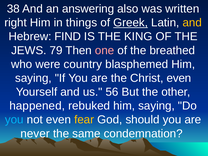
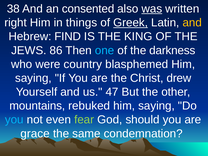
answering: answering -> consented
was underline: none -> present
79: 79 -> 86
one colour: pink -> light blue
breathed: breathed -> darkness
Christ even: even -> drew
56: 56 -> 47
happened: happened -> mountains
fear colour: yellow -> light green
never: never -> grace
